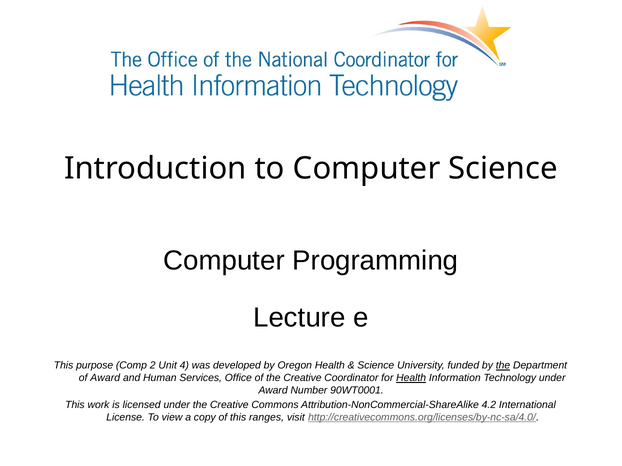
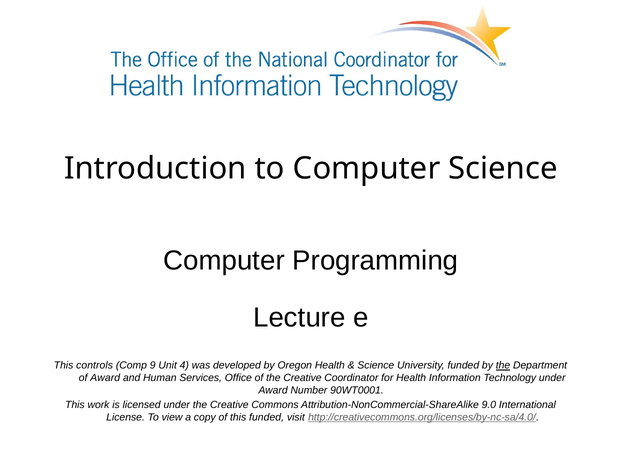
purpose: purpose -> controls
2: 2 -> 9
Health at (411, 378) underline: present -> none
4.2: 4.2 -> 9.0
this ranges: ranges -> funded
